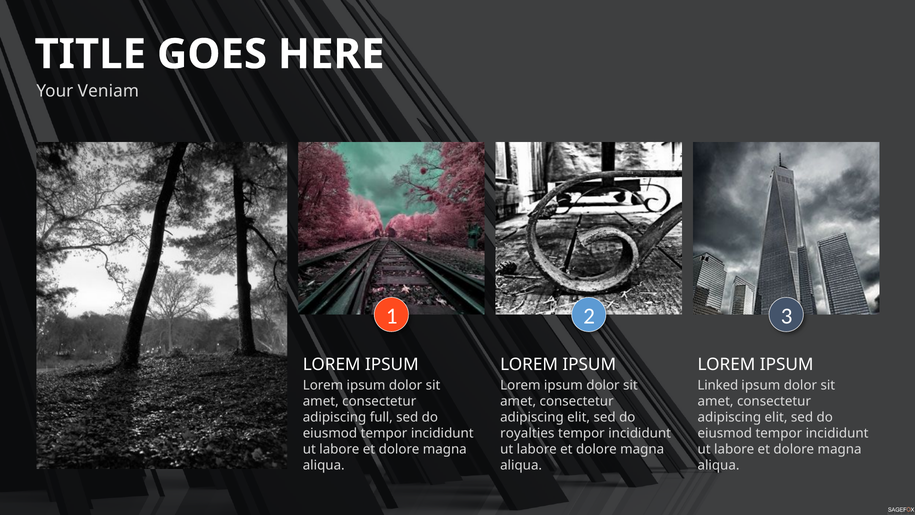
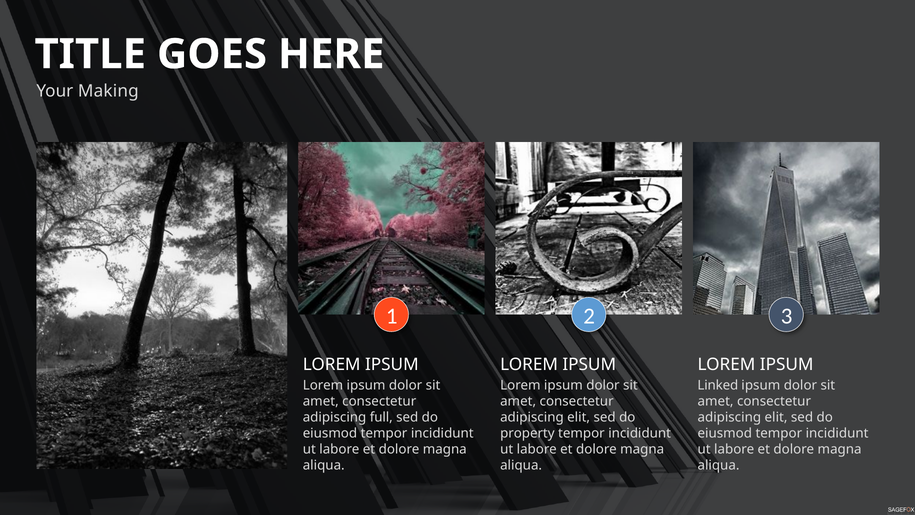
Veniam: Veniam -> Making
royalties: royalties -> property
